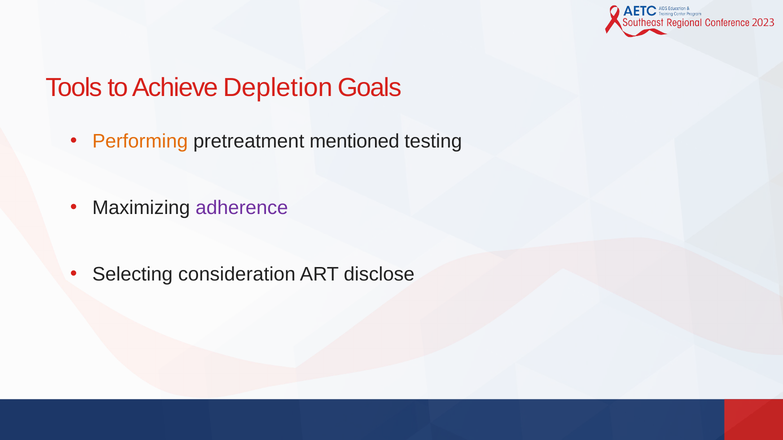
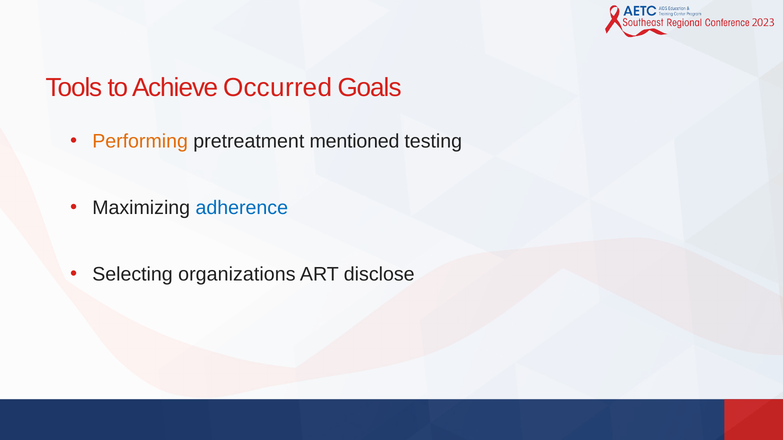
Depletion: Depletion -> Occurred
adherence colour: purple -> blue
consideration: consideration -> organizations
